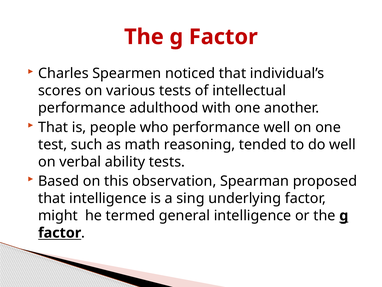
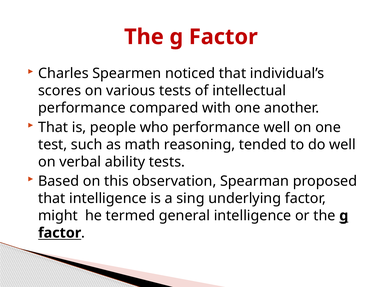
adulthood: adulthood -> compared
